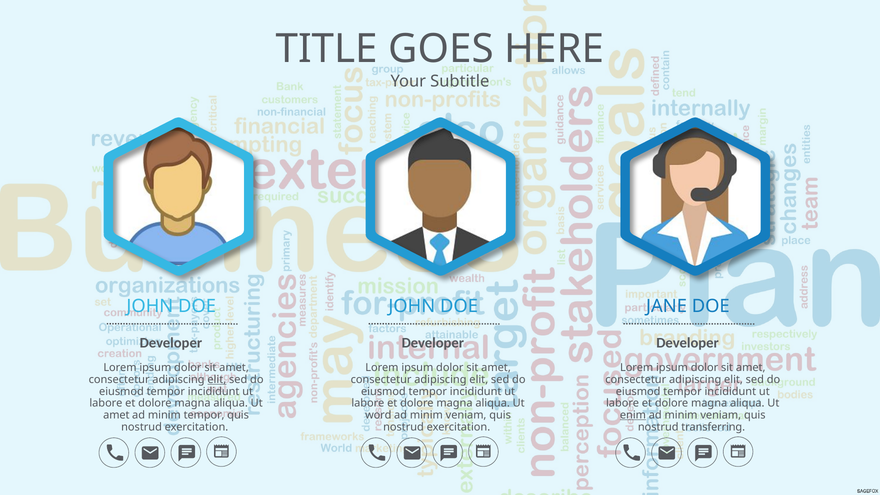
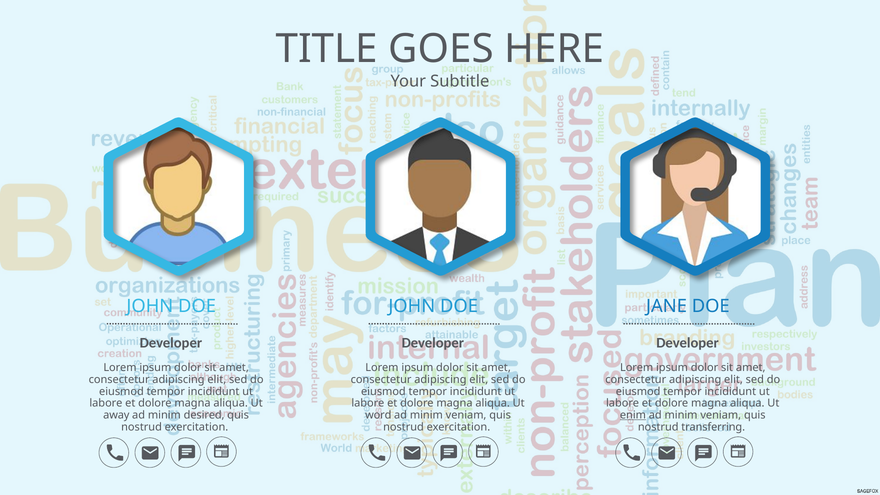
elit at (217, 380) underline: present -> none
amet at (116, 415): amet -> away
minim tempor: tempor -> desired
